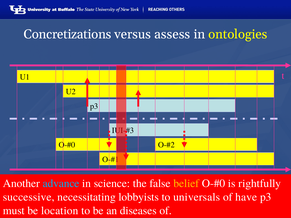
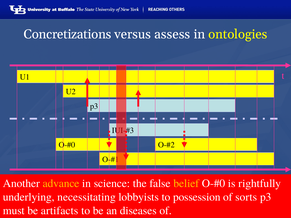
advance colour: light blue -> yellow
successive: successive -> underlying
universals: universals -> possession
have: have -> sorts
location: location -> artifacts
